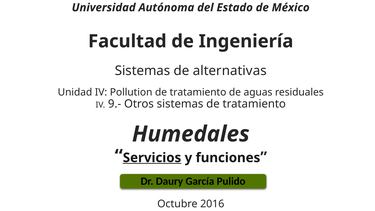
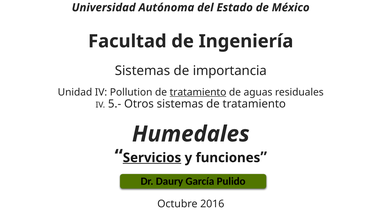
alternativas: alternativas -> importancia
tratamiento at (198, 92) underline: none -> present
9.-: 9.- -> 5.-
